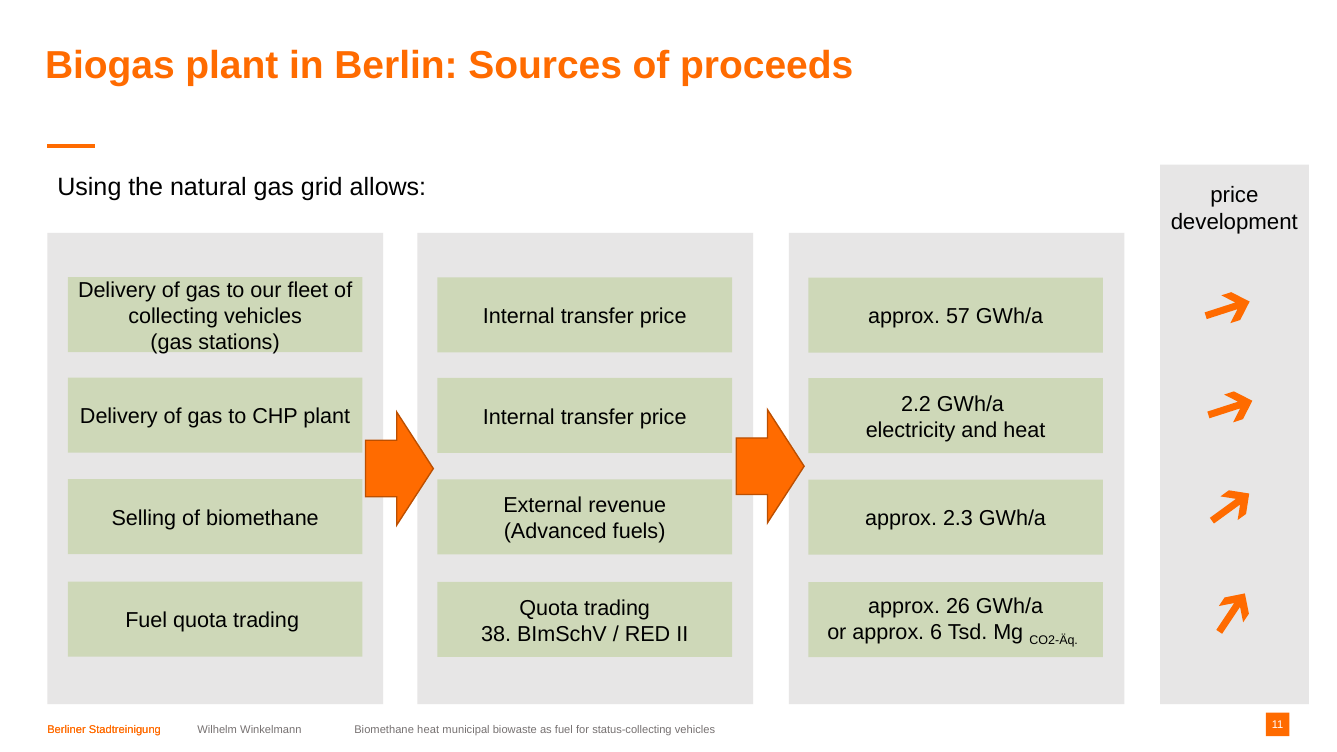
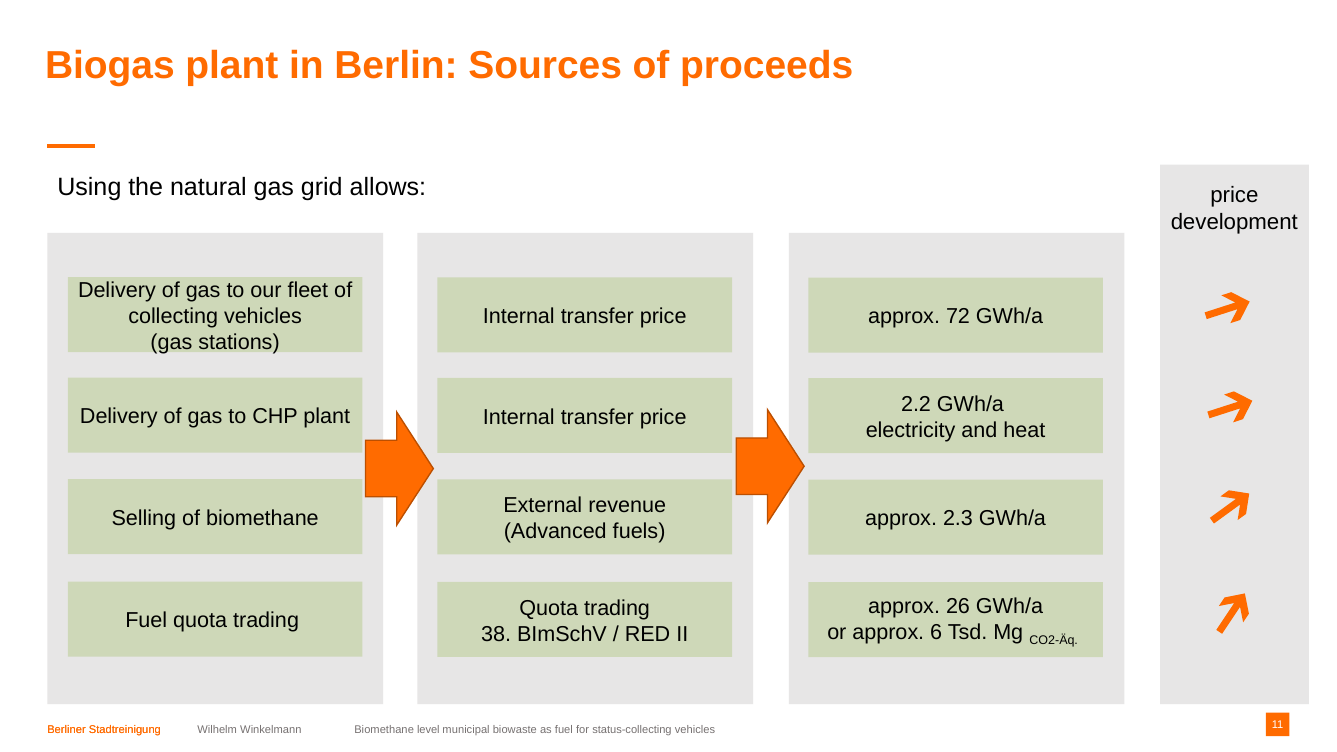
57: 57 -> 72
Biomethane heat: heat -> level
